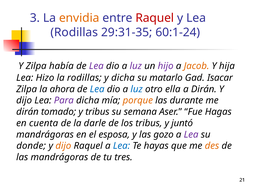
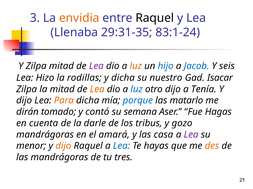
Raquel at (155, 18) colour: red -> black
Rodillas at (74, 32): Rodillas -> Llenaba
60:1-24: 60:1-24 -> 83:1-24
Zilpa había: había -> mitad
luz at (136, 66) colour: purple -> orange
hijo colour: purple -> blue
Jacob colour: orange -> blue
hija: hija -> seis
matarlo: matarlo -> nuestro
la ahora: ahora -> mitad
Lea at (97, 89) colour: blue -> orange
otro ella: ella -> dijo
a Dirán: Dirán -> Tenía
Para colour: purple -> orange
porque colour: orange -> blue
durante: durante -> matarlo
y tribus: tribus -> contó
juntó: juntó -> gozo
esposa: esposa -> amará
gozo: gozo -> casa
donde: donde -> menor
